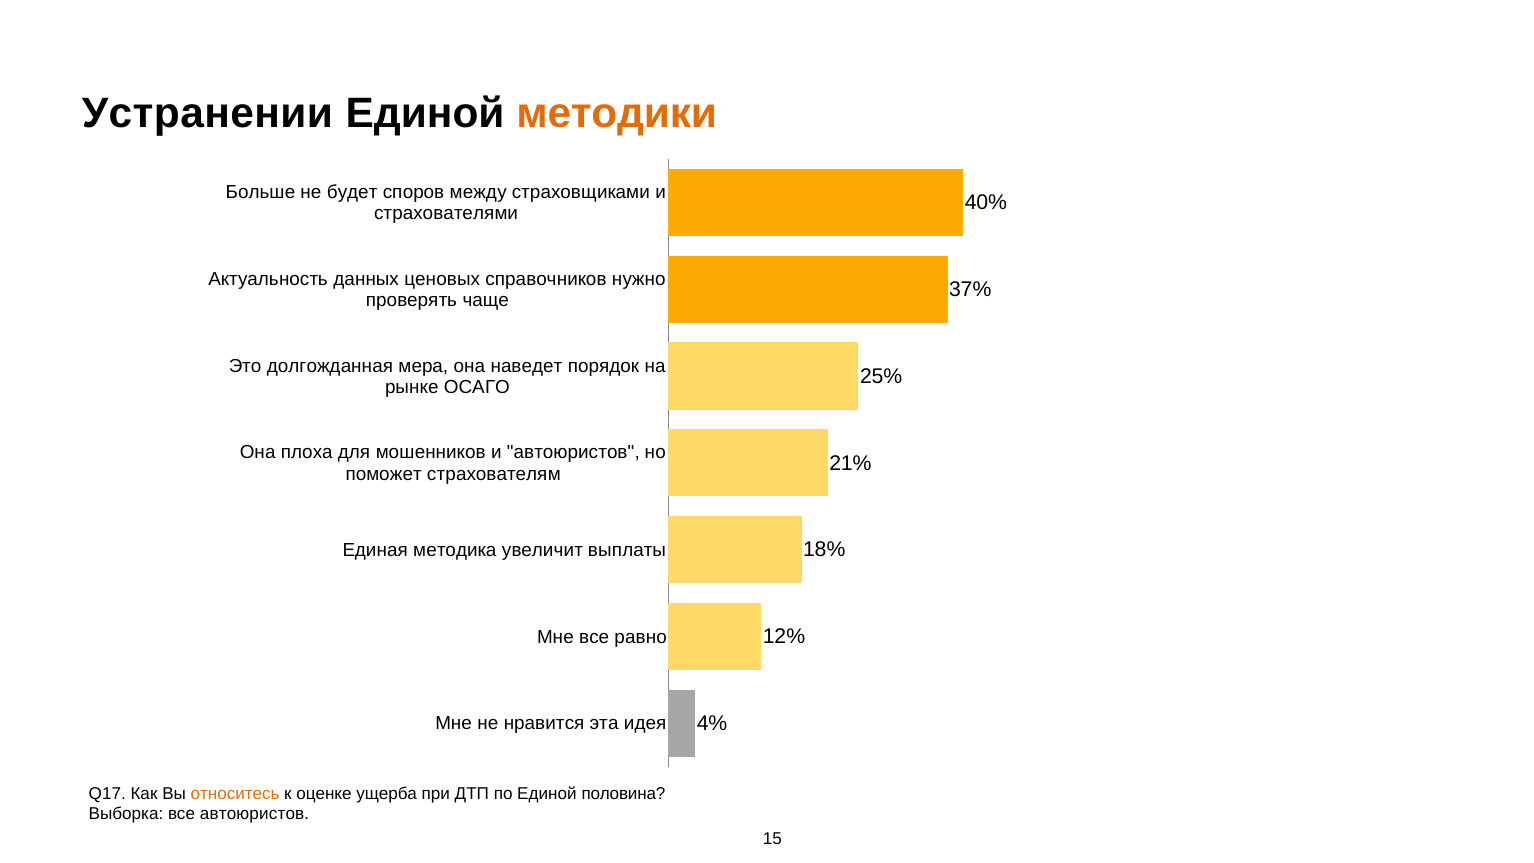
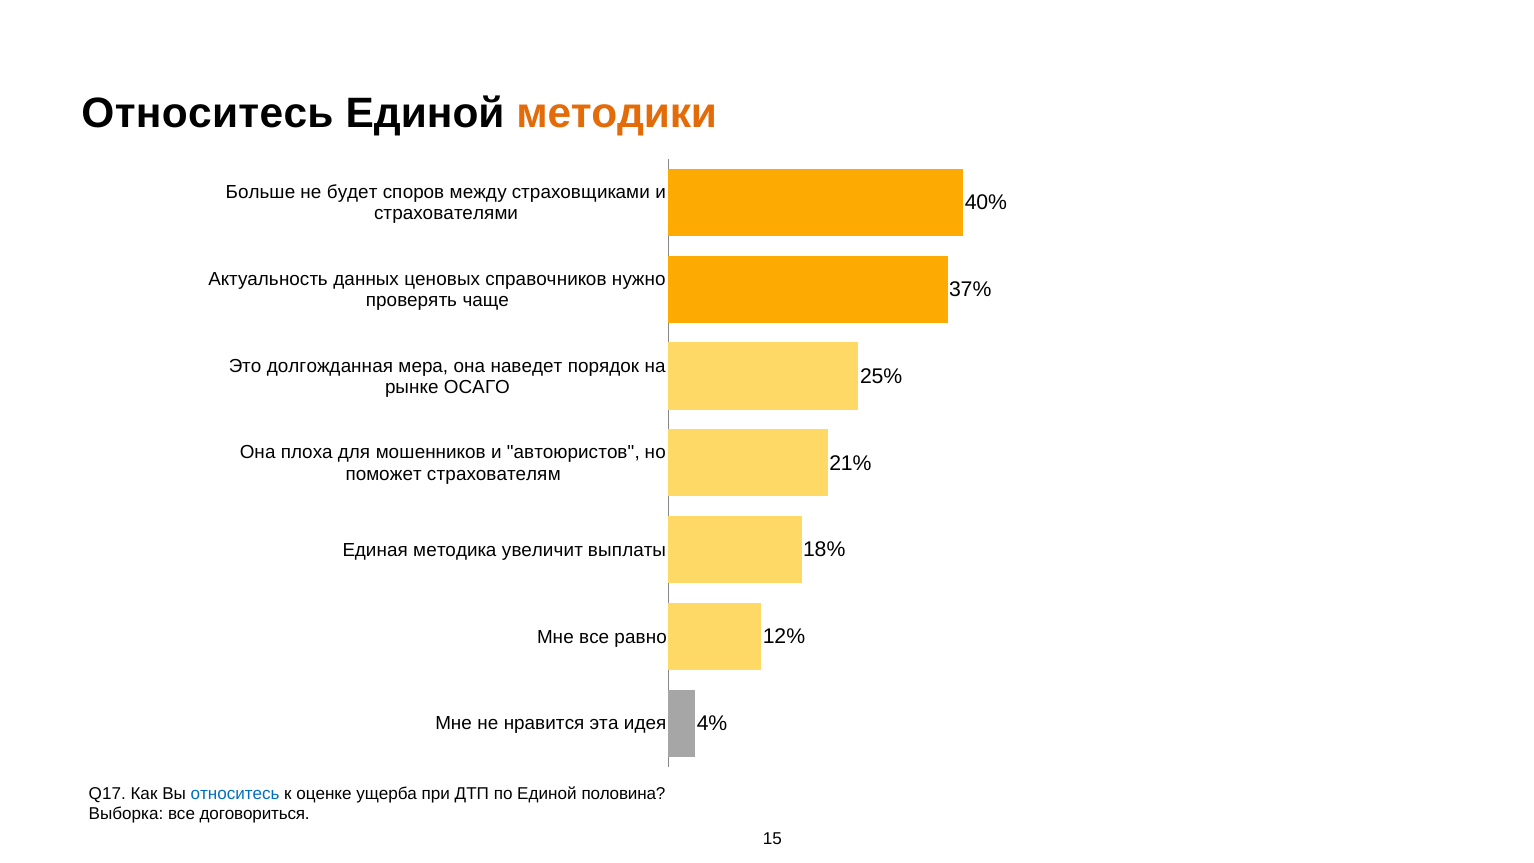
Устранении at (207, 113): Устранении -> Относитесь
относитесь at (235, 794) colour: orange -> blue
все автоюристов: автоюристов -> договориться
